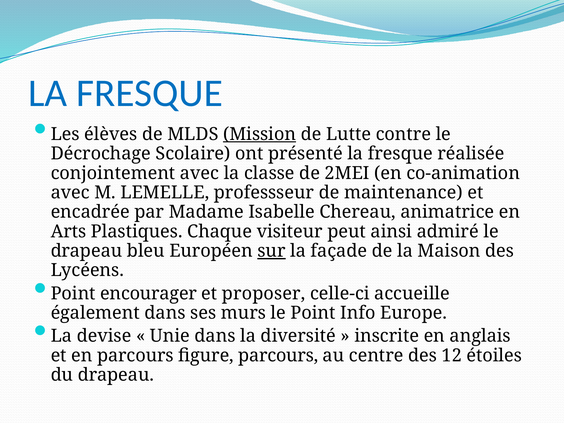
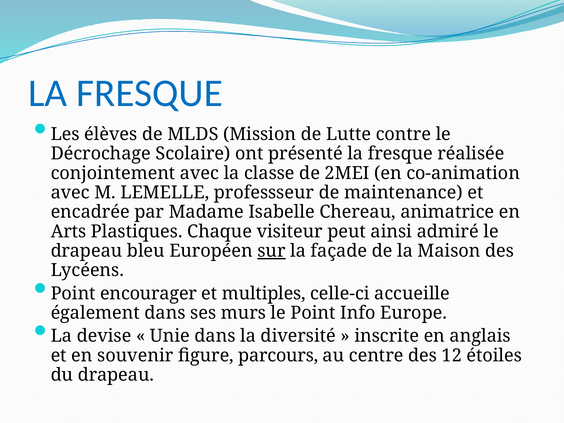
Mission underline: present -> none
proposer: proposer -> multiples
en parcours: parcours -> souvenir
